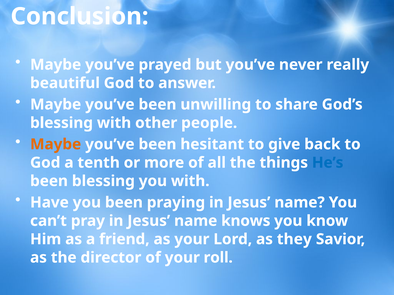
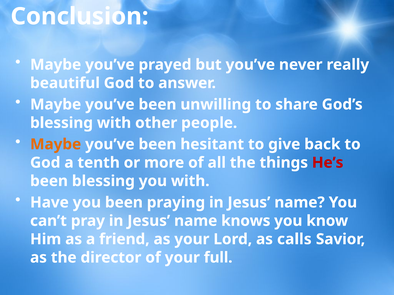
He’s colour: blue -> red
they: they -> calls
roll: roll -> full
